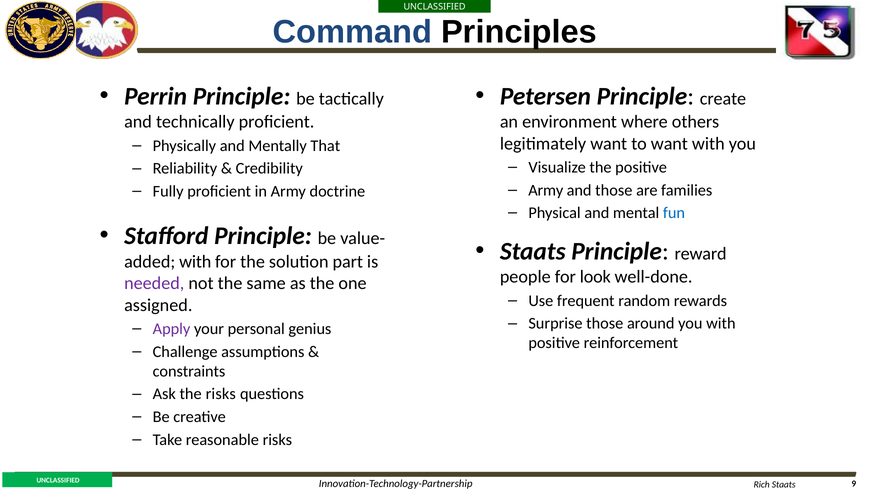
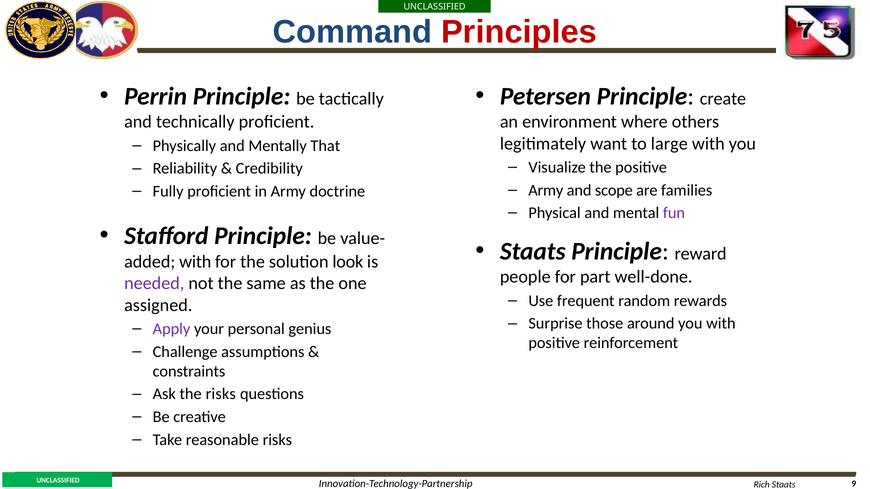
Principles colour: black -> red
to want: want -> large
and those: those -> scope
fun colour: blue -> purple
part: part -> look
look: look -> part
